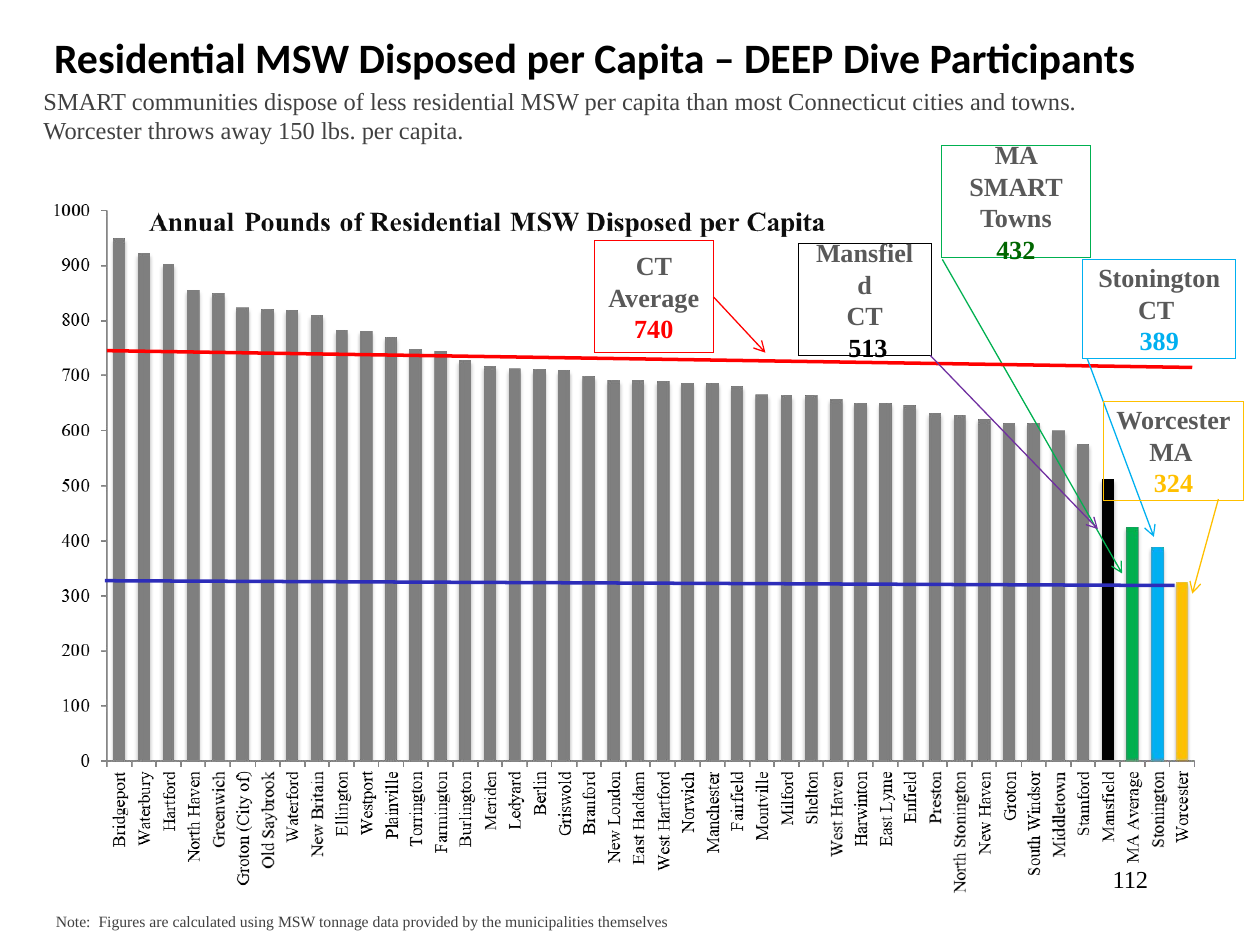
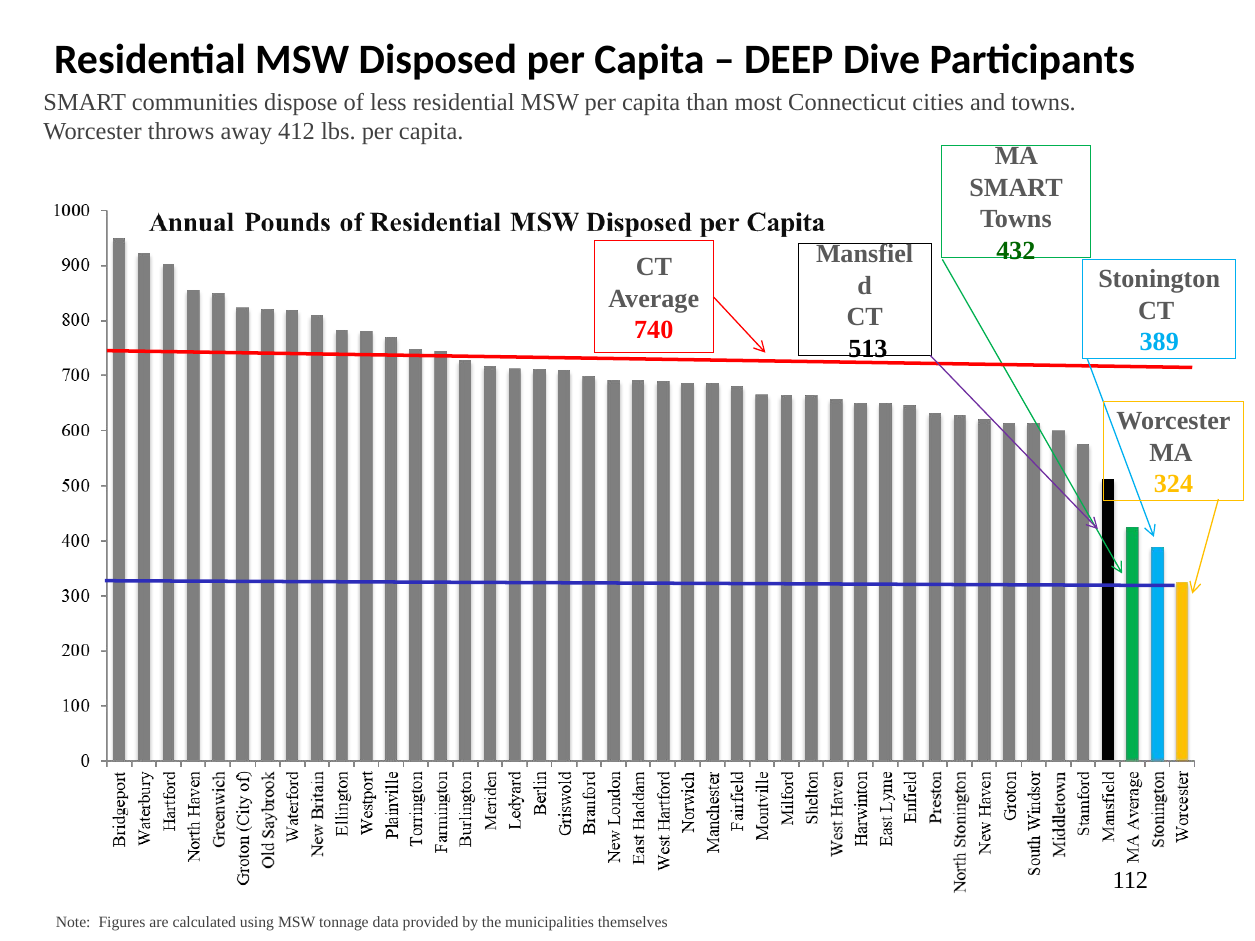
150: 150 -> 412
